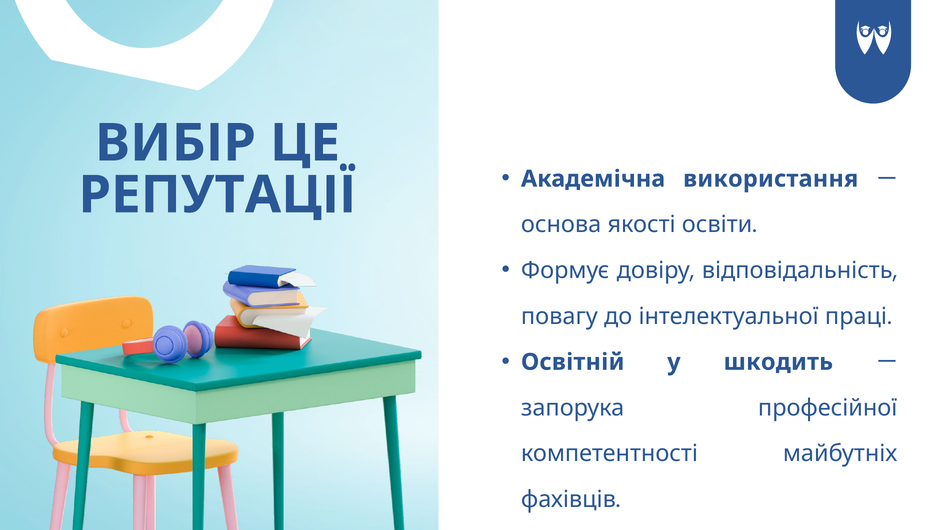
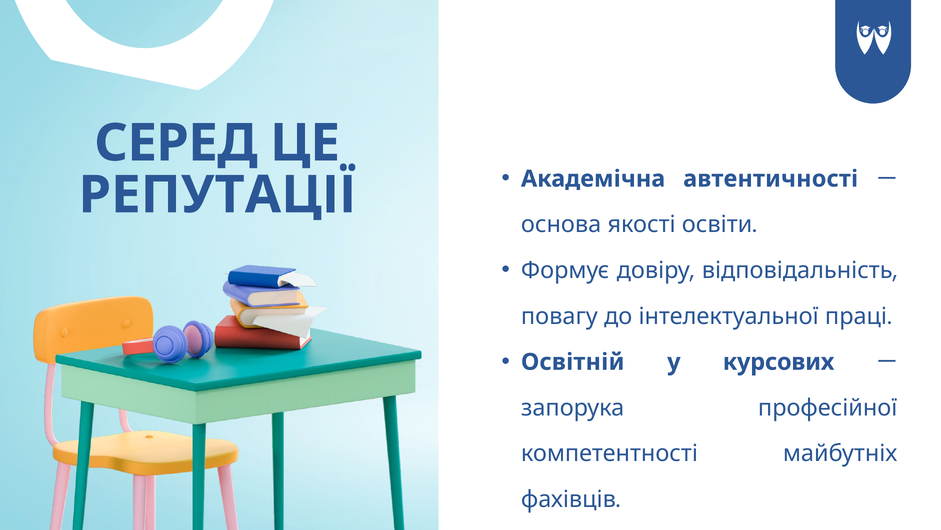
ВИБІР: ВИБІР -> СЕРЕД
використання: використання -> автентичності
шкодить: шкодить -> курсових
